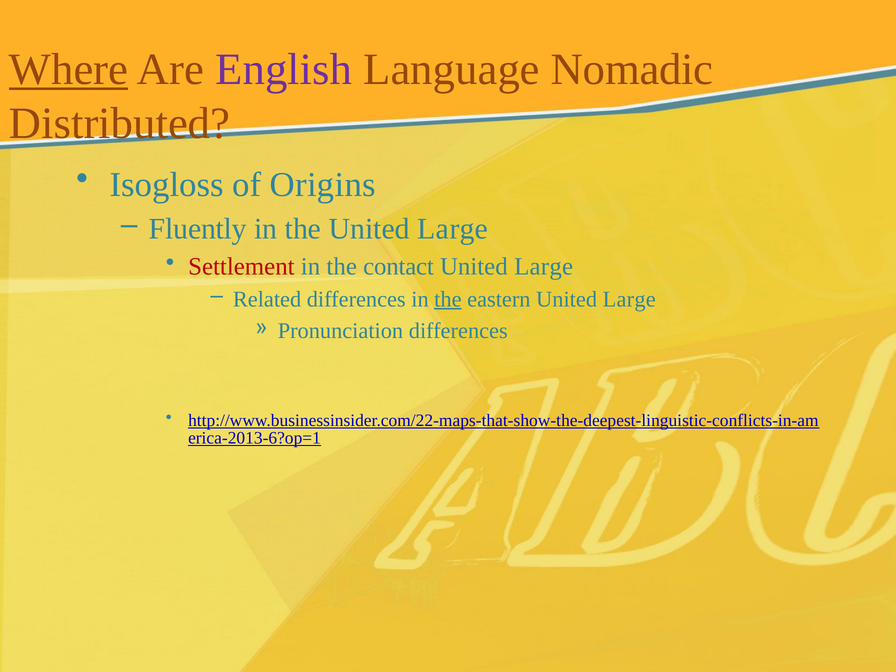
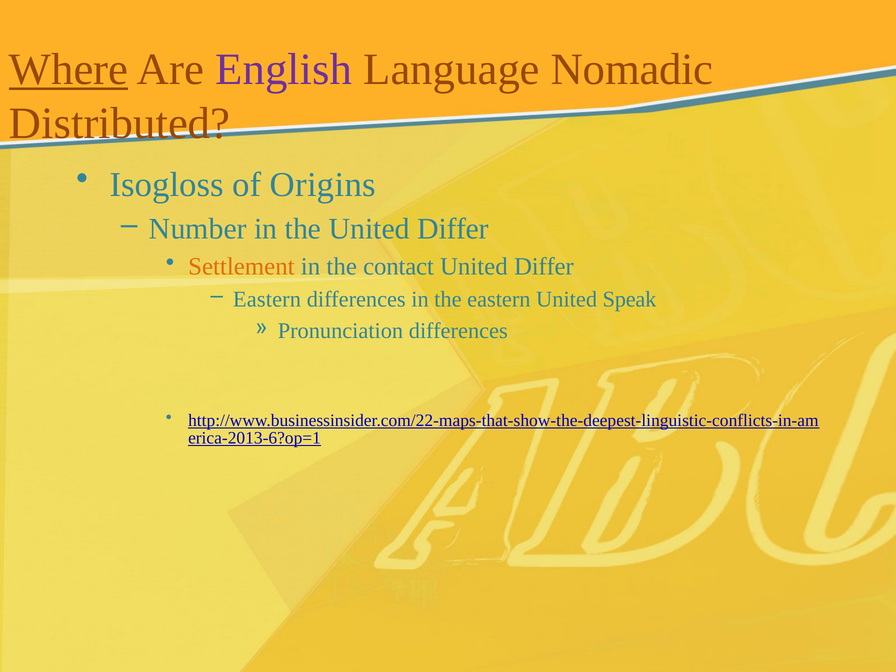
Fluently: Fluently -> Number
the United Large: Large -> Differ
Settlement colour: red -> orange
Large at (544, 267): Large -> Differ
Related at (267, 299): Related -> Eastern
the at (448, 299) underline: present -> none
eastern United Large: Large -> Speak
